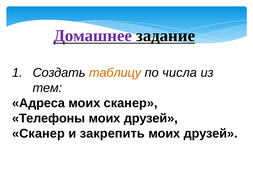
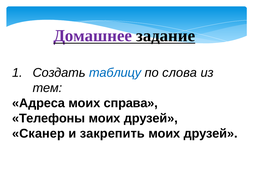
таблицу colour: orange -> blue
числа: числа -> слова
моих сканер: сканер -> справа
